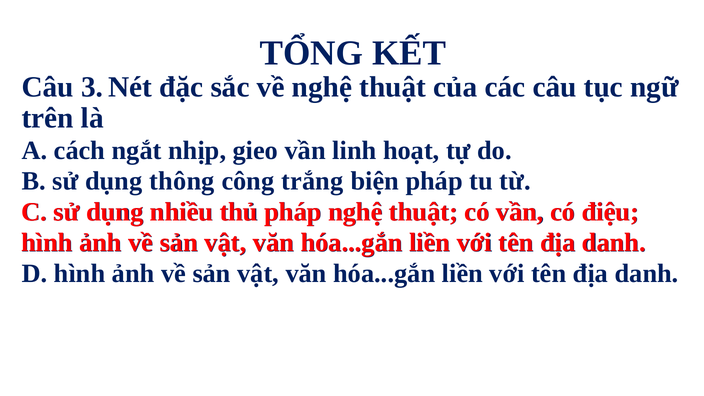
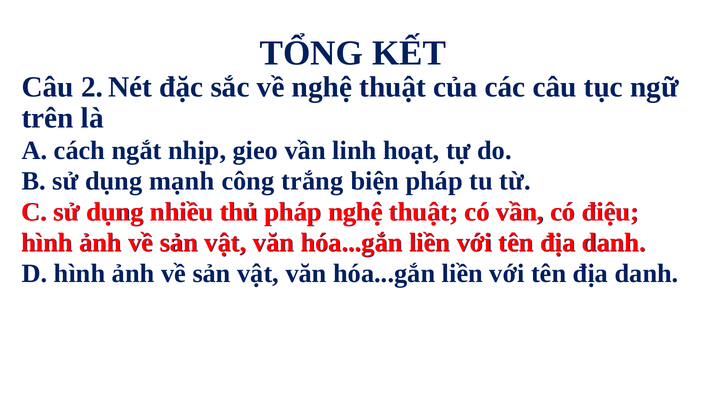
3: 3 -> 2
thông: thông -> mạnh
